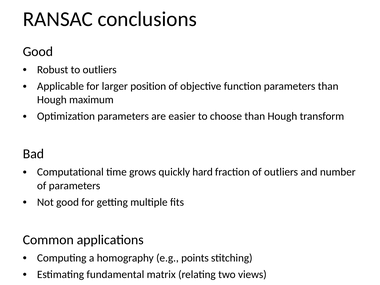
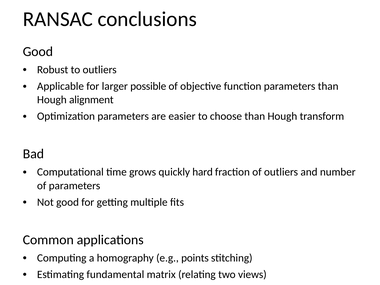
position: position -> possible
maximum: maximum -> alignment
